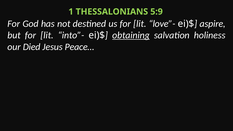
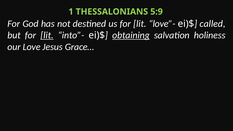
aspire: aspire -> called
lit at (47, 35) underline: none -> present
Died: Died -> Love
Peace…: Peace… -> Grace…
